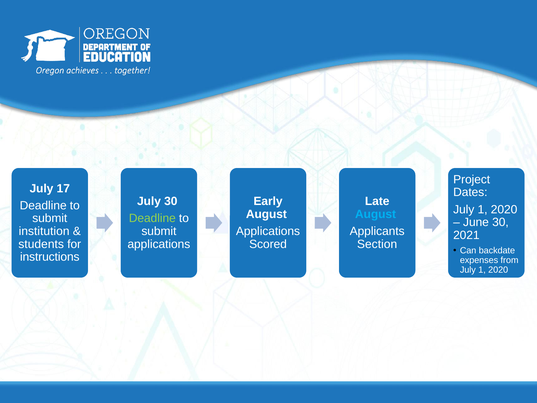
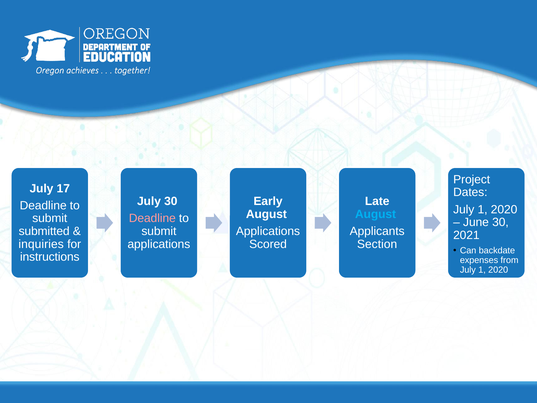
Deadline at (152, 218) colour: light green -> pink
institution: institution -> submitted
students: students -> inquiries
